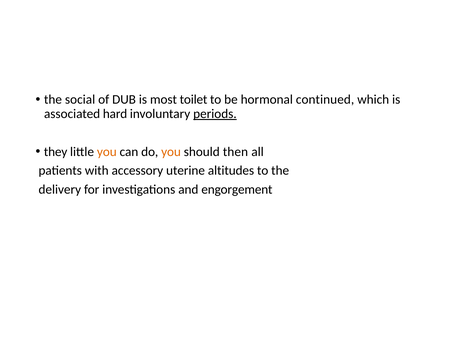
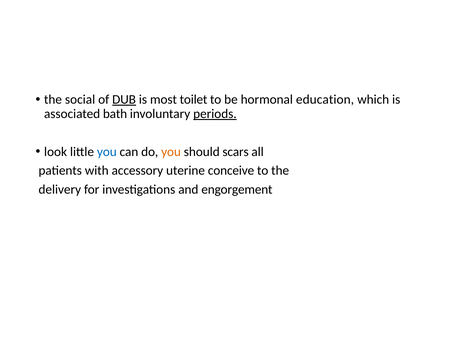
DUB underline: none -> present
continued: continued -> education
hard: hard -> bath
they: they -> look
you at (107, 152) colour: orange -> blue
then: then -> scars
altitudes: altitudes -> conceive
